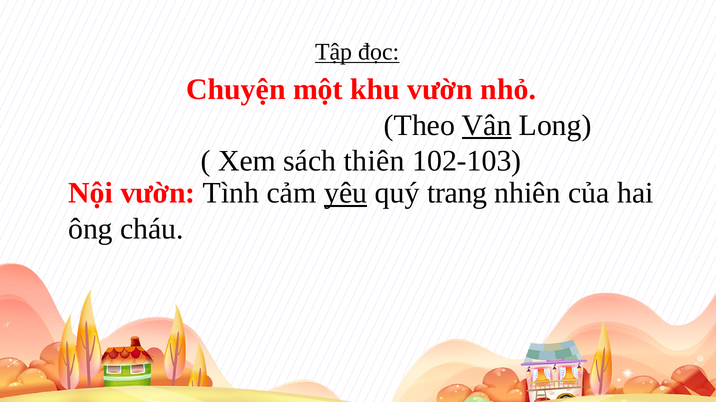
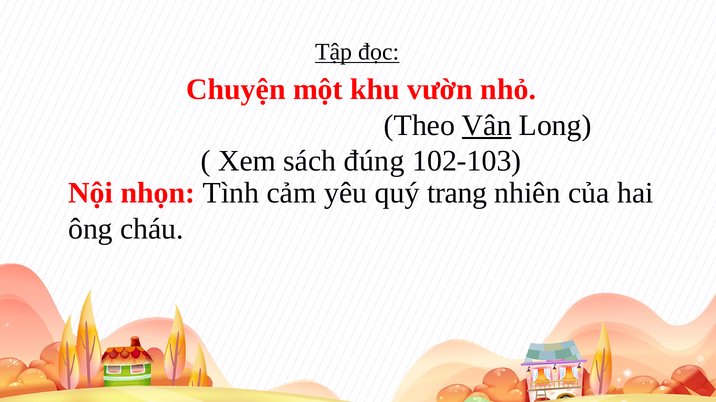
thiên: thiên -> đúng
Nội vườn: vườn -> nhọn
yêu underline: present -> none
